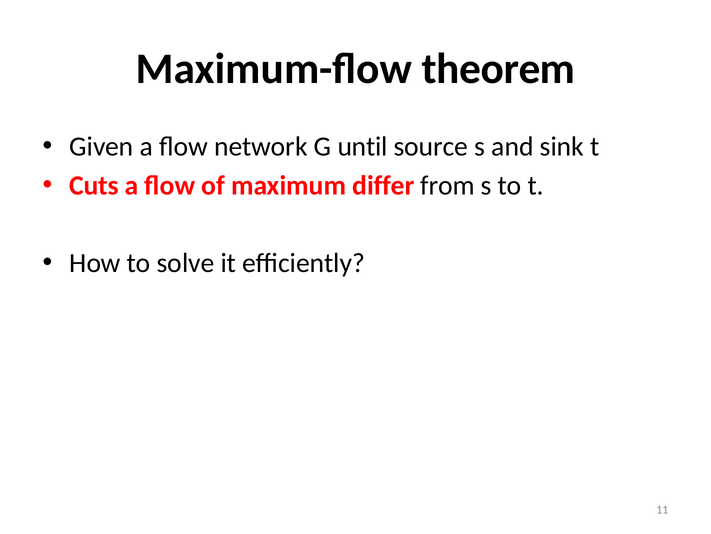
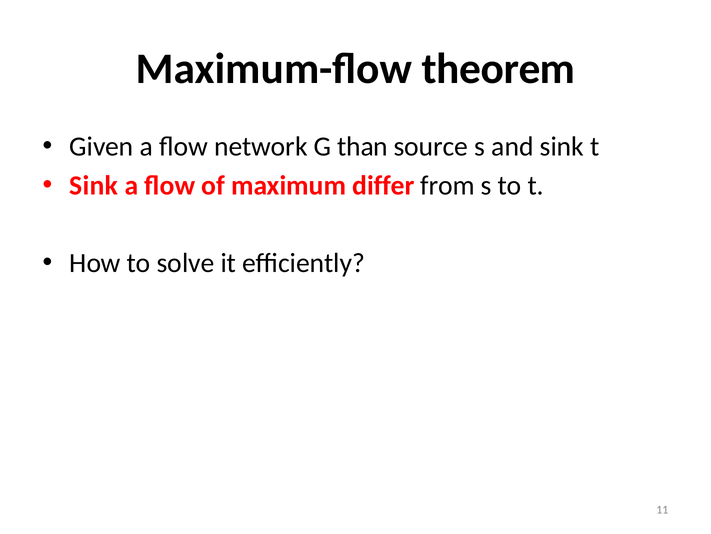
until: until -> than
Cuts at (94, 185): Cuts -> Sink
